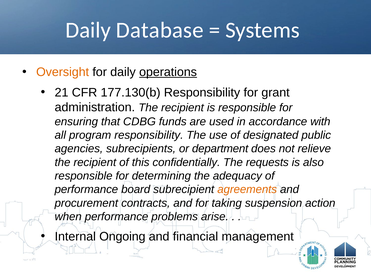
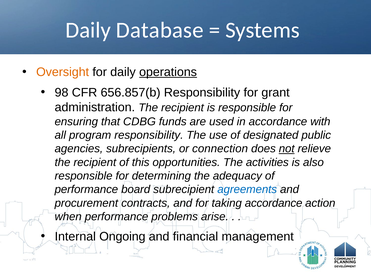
21: 21 -> 98
177.130(b: 177.130(b -> 656.857(b
department: department -> connection
not underline: none -> present
confidentially: confidentially -> opportunities
requests: requests -> activities
agreements colour: orange -> blue
taking suspension: suspension -> accordance
